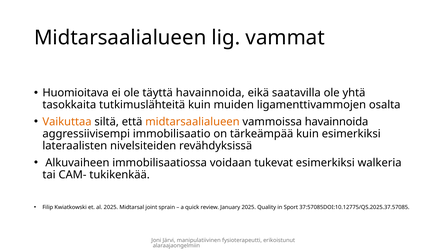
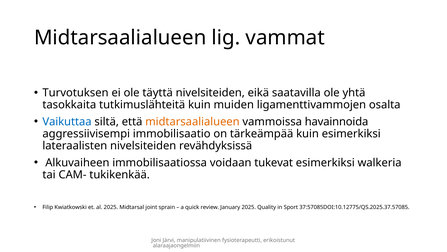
Huomioitava: Huomioitava -> Turvotuksen
täyttä havainnoida: havainnoida -> nivelsiteiden
Vaikuttaa colour: orange -> blue
